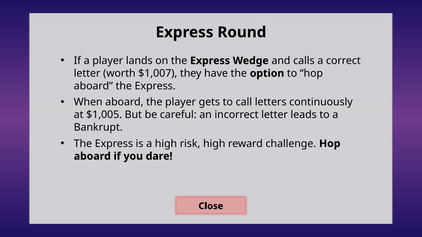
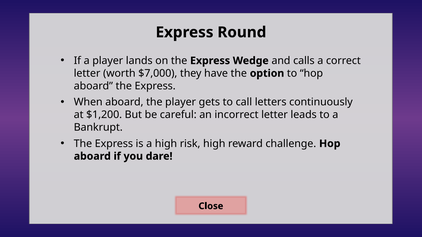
$1,007: $1,007 -> $7,000
$1,005: $1,005 -> $1,200
